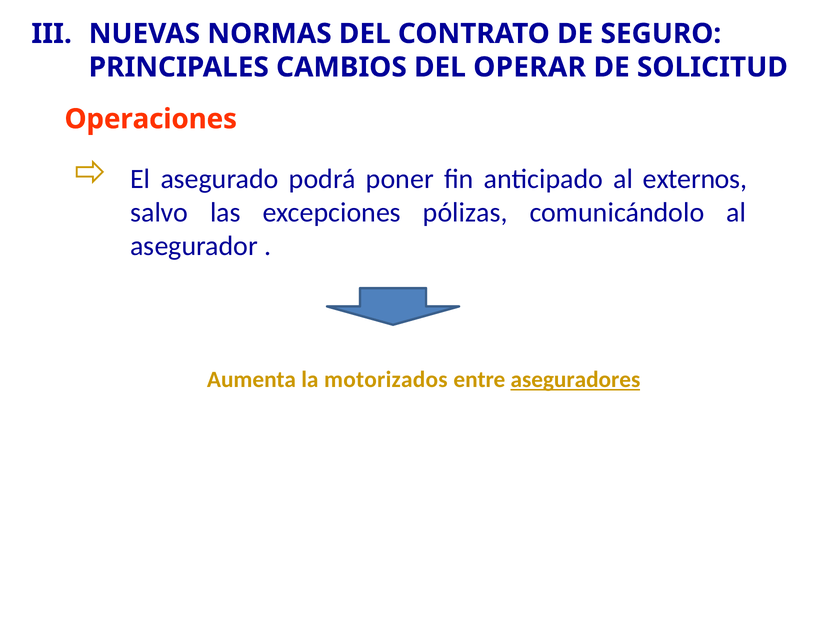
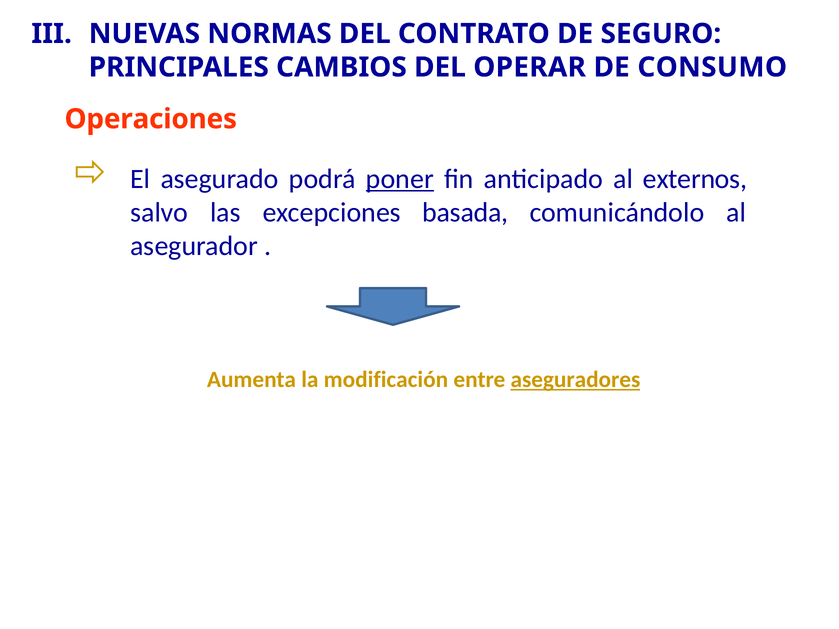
SOLICITUD: SOLICITUD -> CONSUMO
poner underline: none -> present
pólizas: pólizas -> basada
motorizados: motorizados -> modificación
